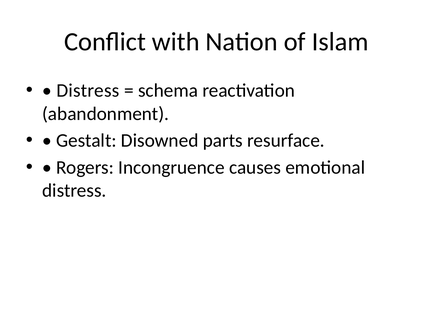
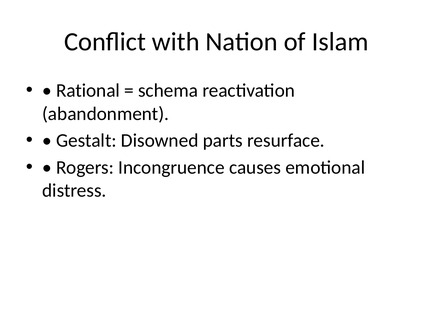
Distress at (88, 91): Distress -> Rational
